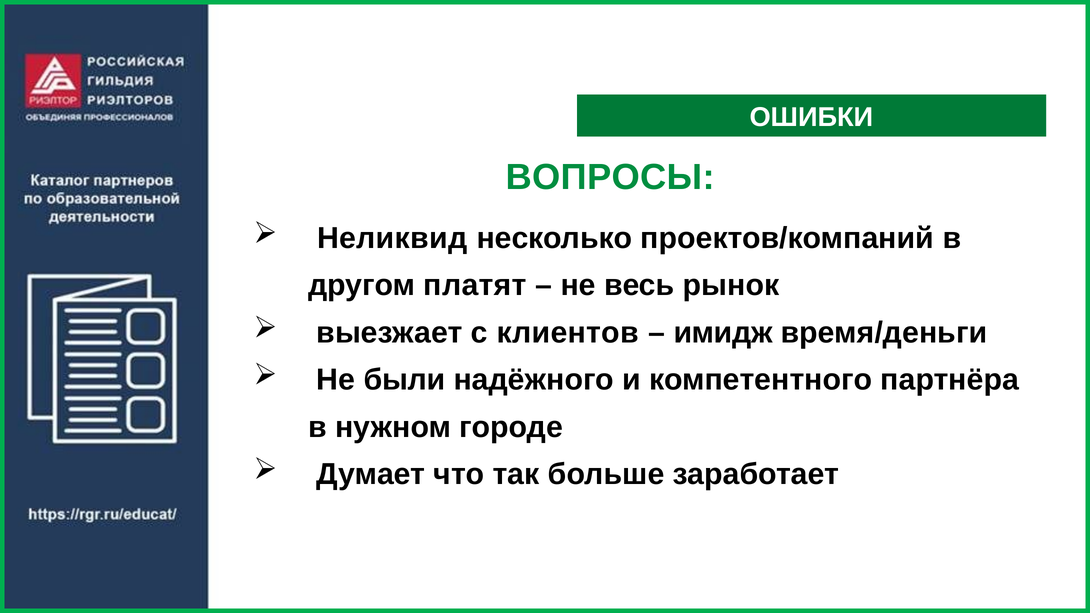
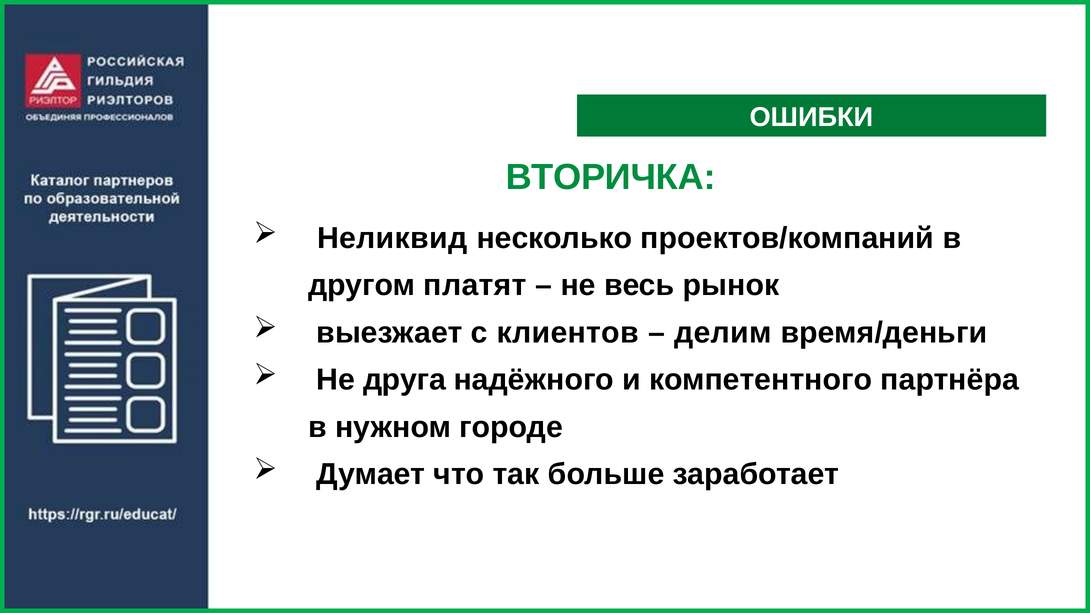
ВОПРОСЫ: ВОПРОСЫ -> ВТОРИЧКА
имидж: имидж -> делим
были: были -> друга
